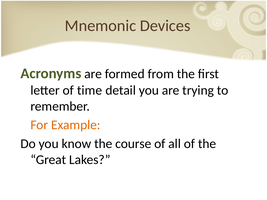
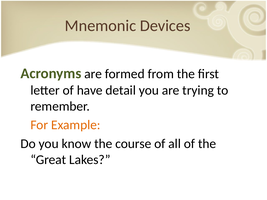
time: time -> have
